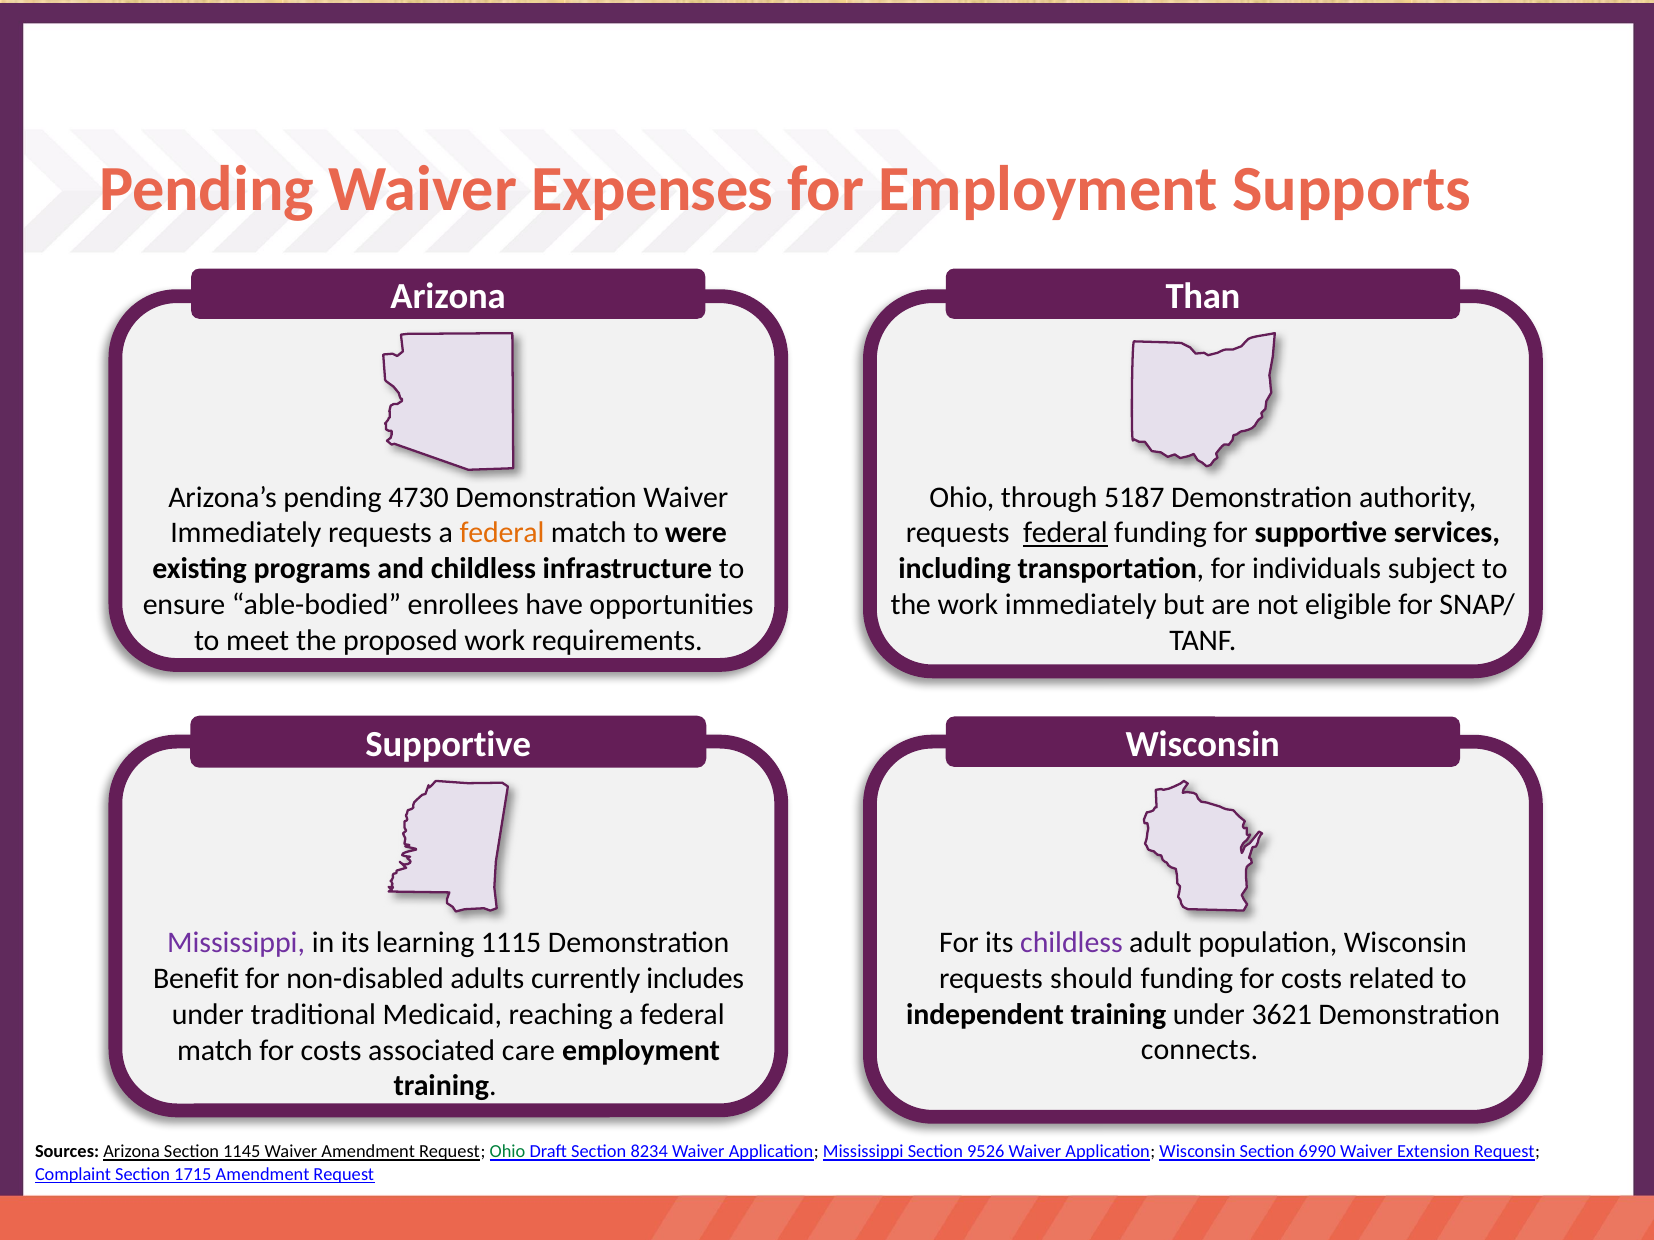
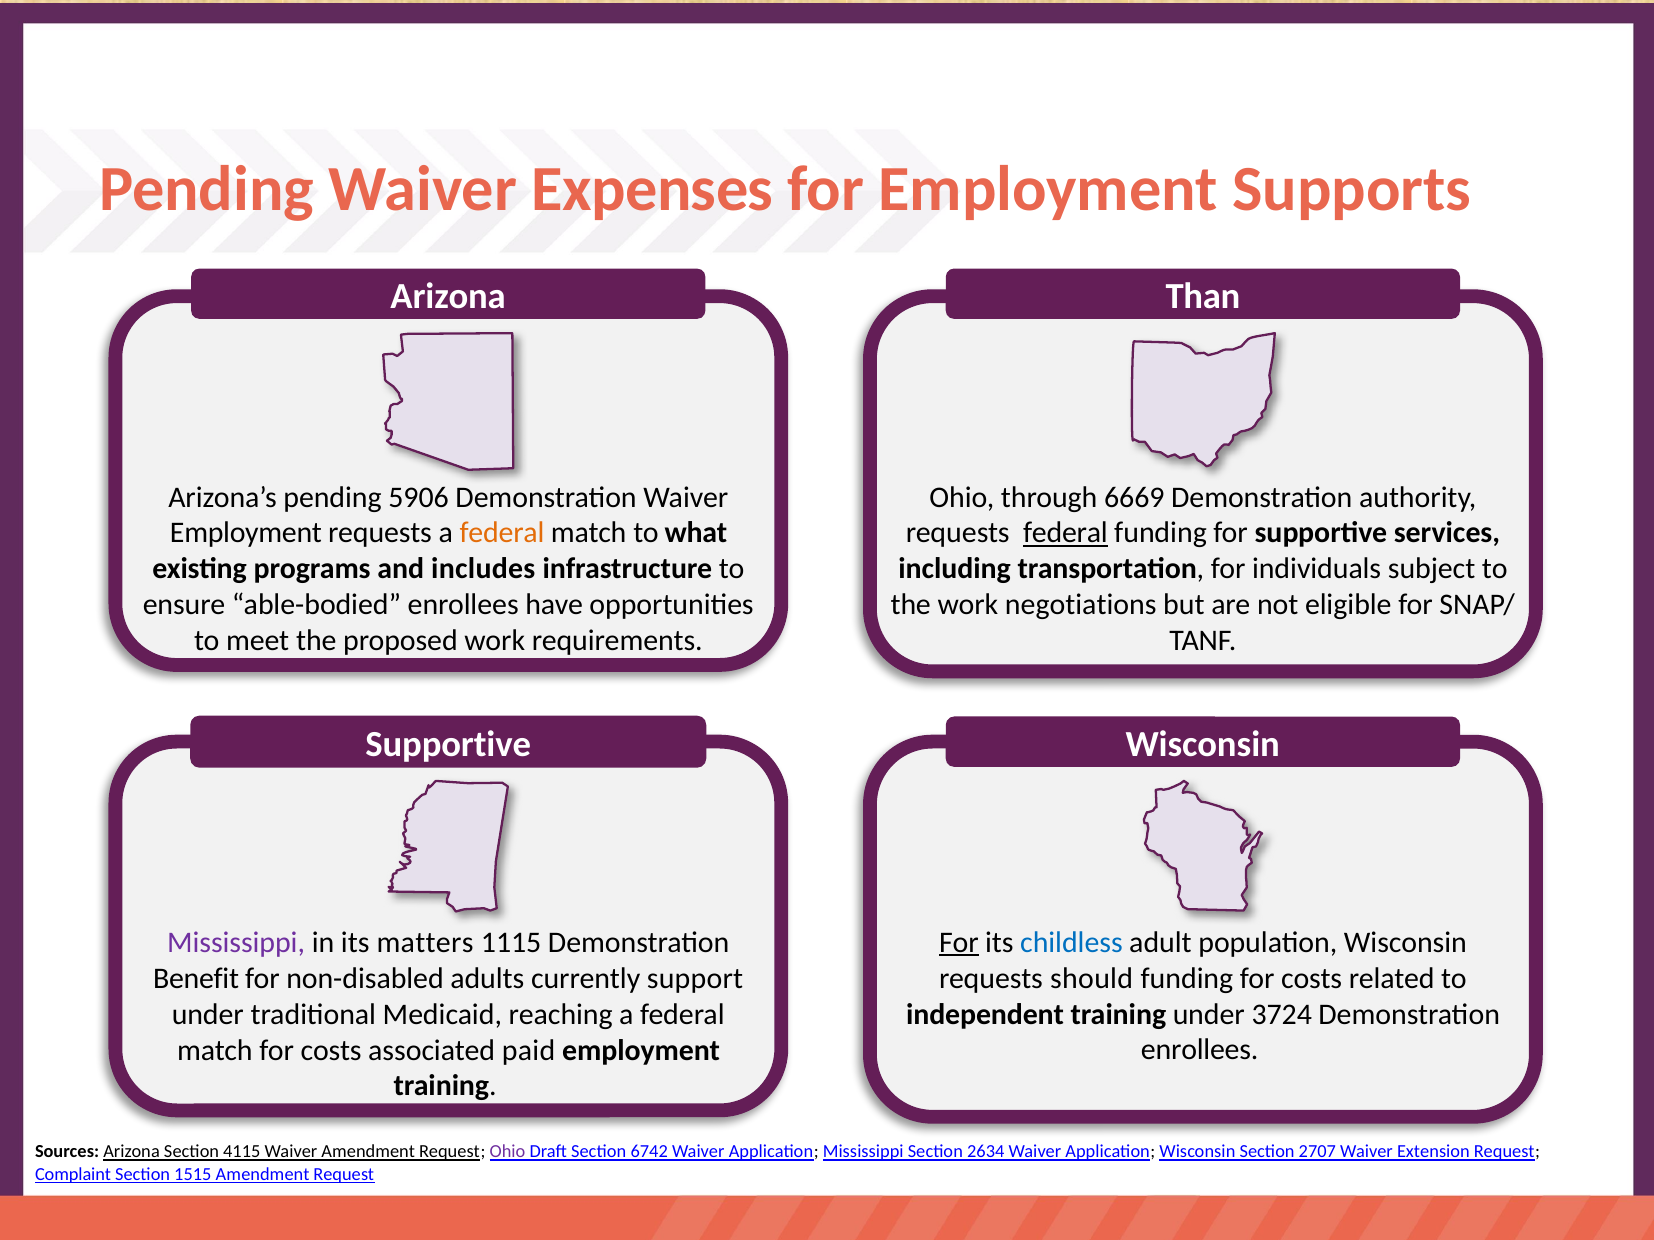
4730: 4730 -> 5906
5187: 5187 -> 6669
Immediately at (246, 533): Immediately -> Employment
were: were -> what
and childless: childless -> includes
work immediately: immediately -> negotiations
learning: learning -> matters
For at (959, 943) underline: none -> present
childless at (1071, 943) colour: purple -> blue
includes: includes -> support
3621: 3621 -> 3724
care: care -> paid
connects at (1200, 1051): connects -> enrollees
1145: 1145 -> 4115
Ohio at (507, 1152) colour: green -> purple
8234: 8234 -> 6742
9526: 9526 -> 2634
6990: 6990 -> 2707
1715: 1715 -> 1515
